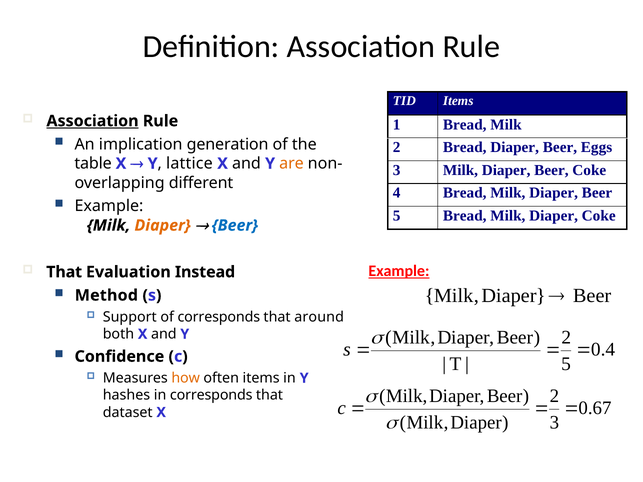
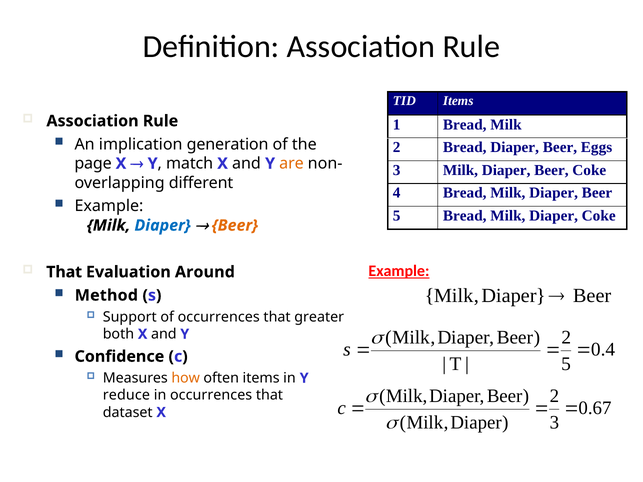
Association at (93, 121) underline: present -> none
table: table -> page
lattice: lattice -> match
Diaper at (163, 226) colour: orange -> blue
Beer at (235, 226) colour: blue -> orange
Instead: Instead -> Around
of corresponds: corresponds -> occurrences
around: around -> greater
hashes: hashes -> reduce
in corresponds: corresponds -> occurrences
